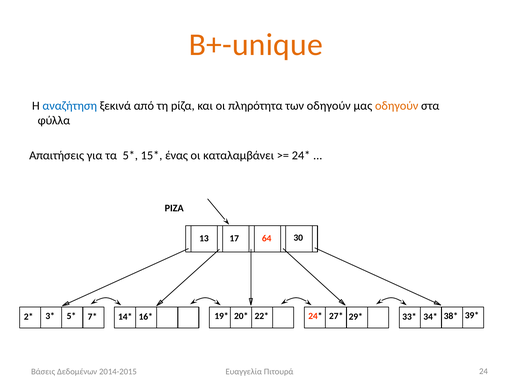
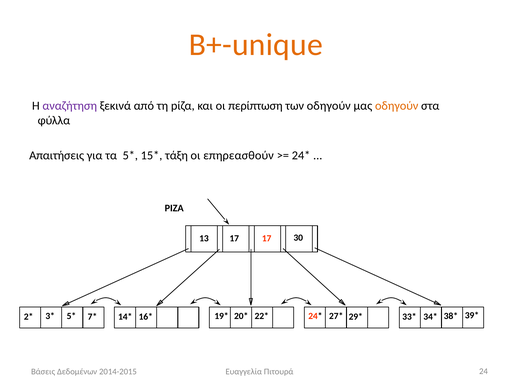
αναζήτηση colour: blue -> purple
πληρότητα: πληρότητα -> περίπτωση
ένας: ένας -> τάξη
καταλαμβάνει: καταλαμβάνει -> επηρεασθούν
17 64: 64 -> 17
